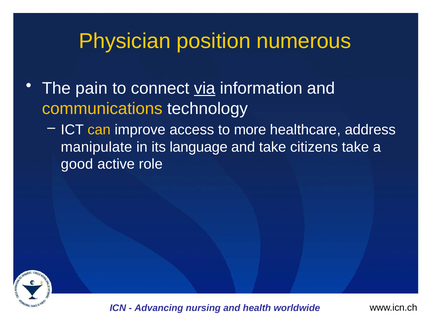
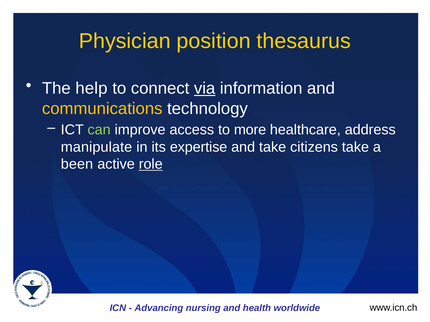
numerous: numerous -> thesaurus
pain: pain -> help
can colour: yellow -> light green
language: language -> expertise
good: good -> been
role underline: none -> present
